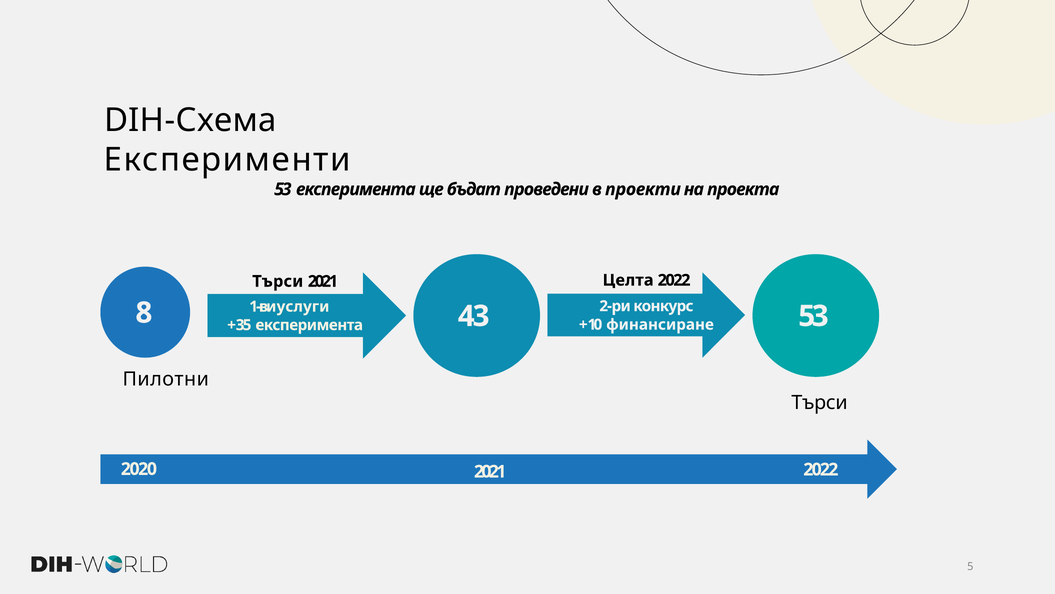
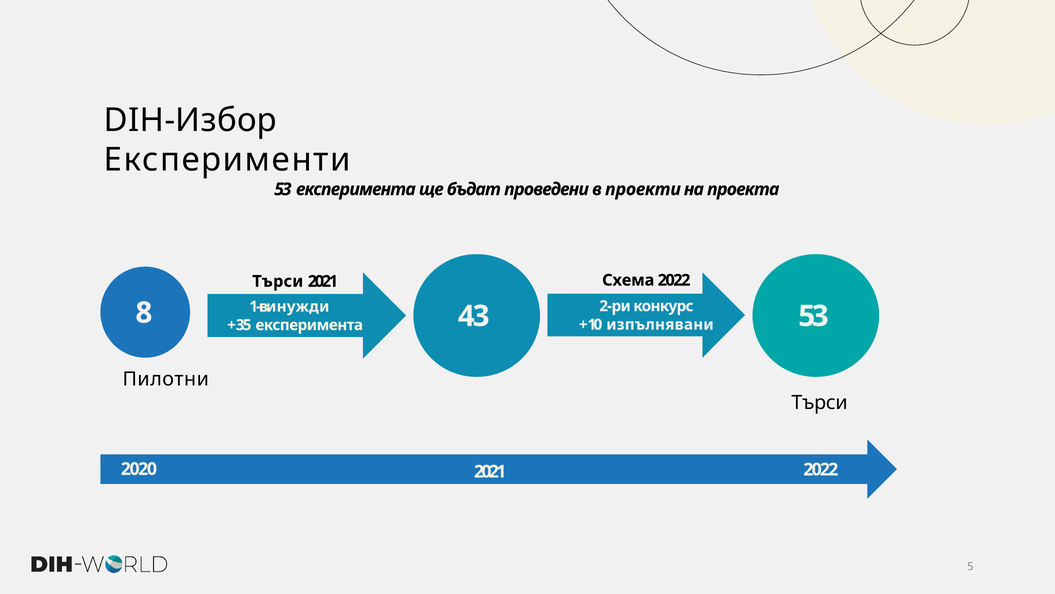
DIH-Схема: DIH-Схема -> DIH-Избор
Целта: Целта -> Схема
услуги: услуги -> нужди
финансиране: финансиране -> изпълнявани
